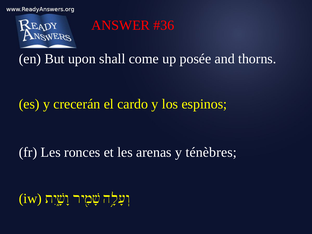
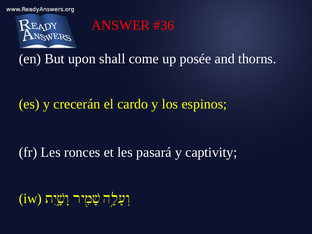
arenas: arenas -> pasará
ténèbres: ténèbres -> captivity
